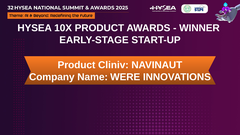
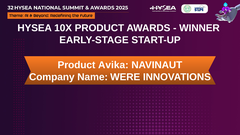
Cliniv: Cliniv -> Avika
